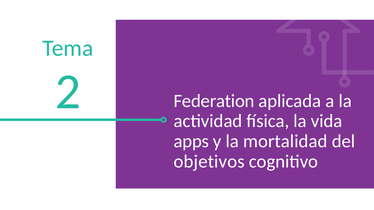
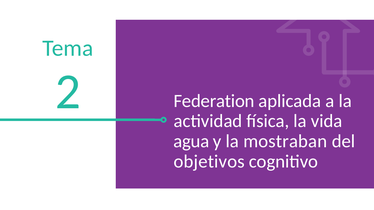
apps: apps -> agua
mortalidad: mortalidad -> mostraban
